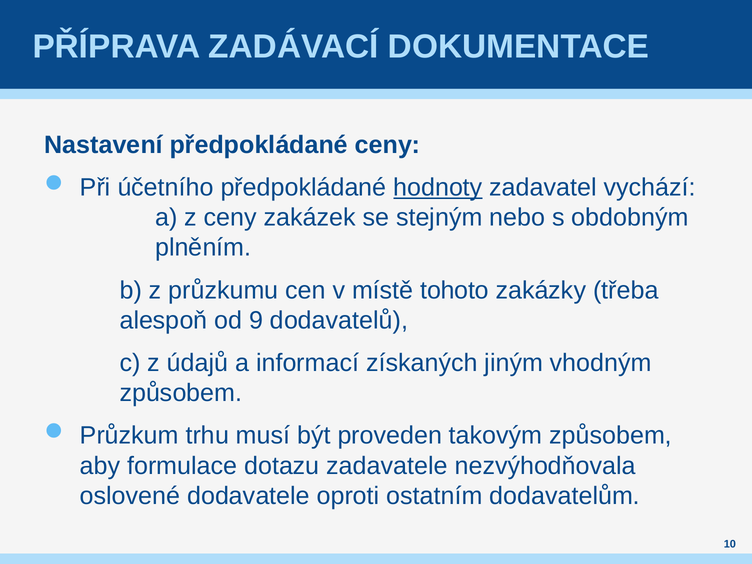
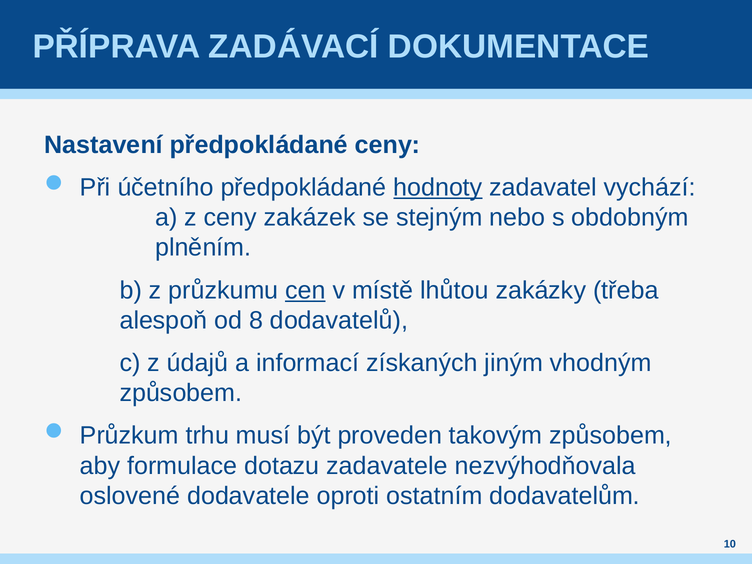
cen underline: none -> present
tohoto: tohoto -> lhůtou
9: 9 -> 8
